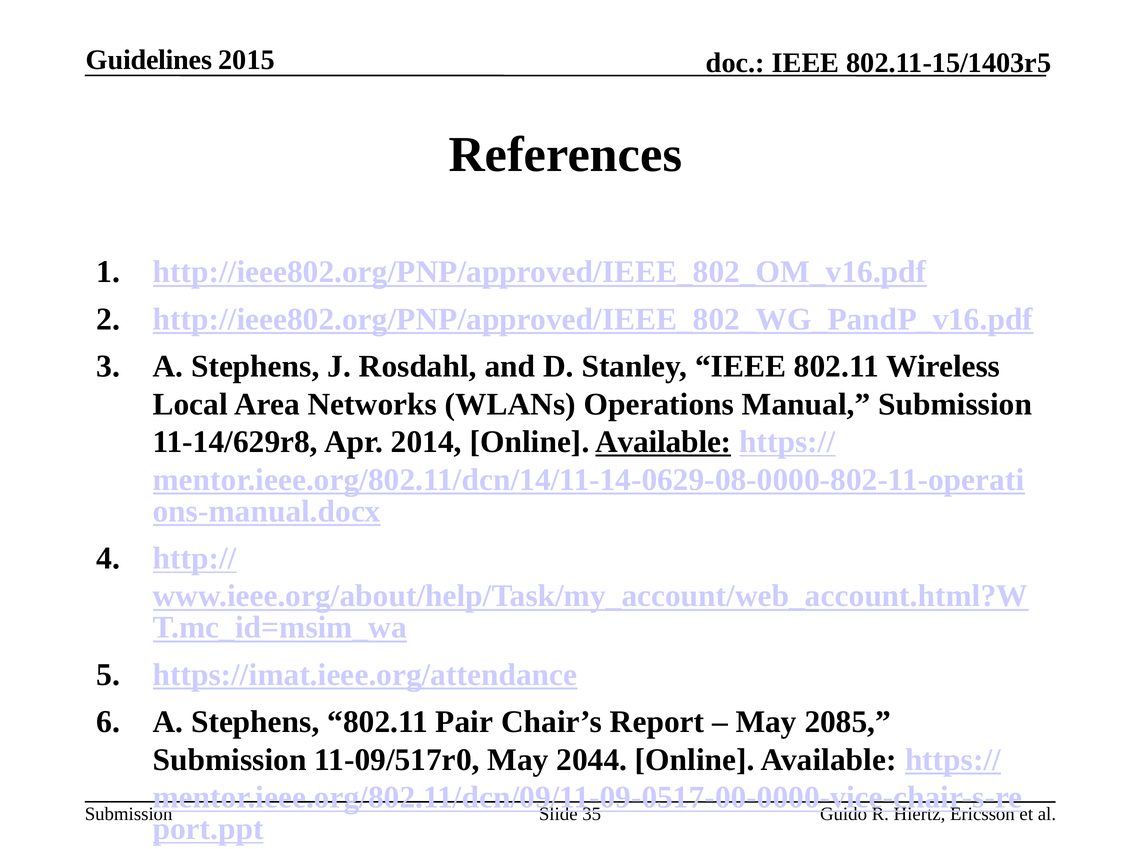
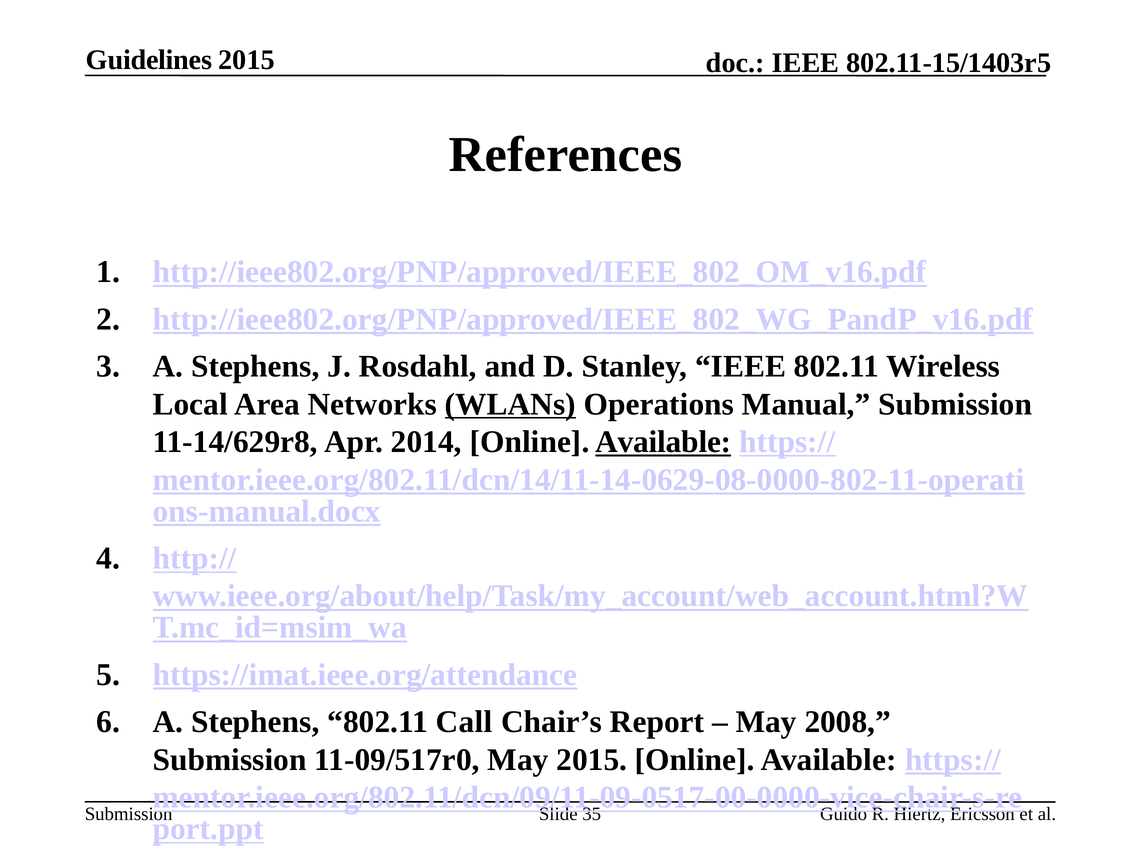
WLANs underline: none -> present
Pair: Pair -> Call
2085: 2085 -> 2008
May 2044: 2044 -> 2015
